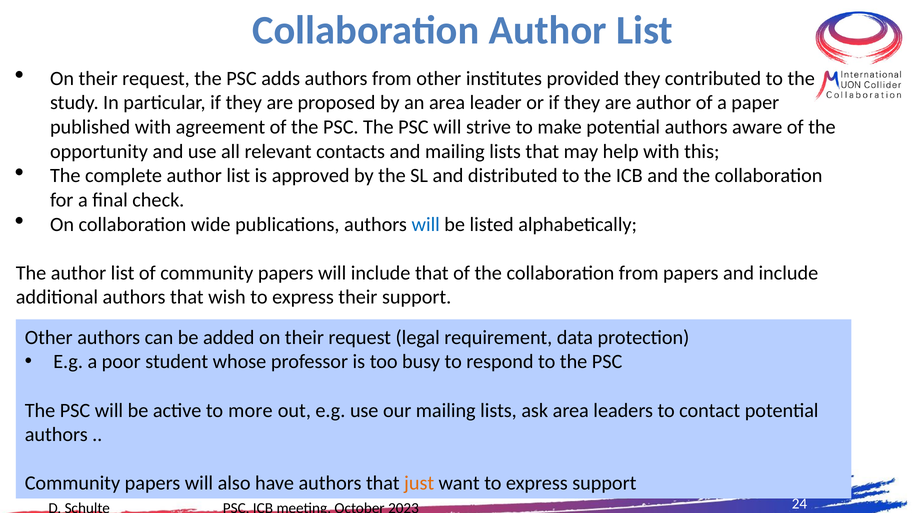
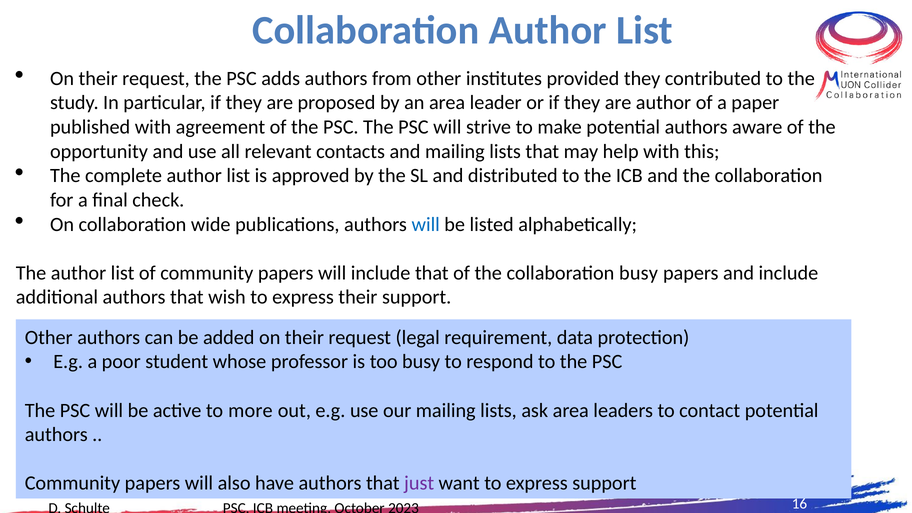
collaboration from: from -> busy
just colour: orange -> purple
24: 24 -> 16
